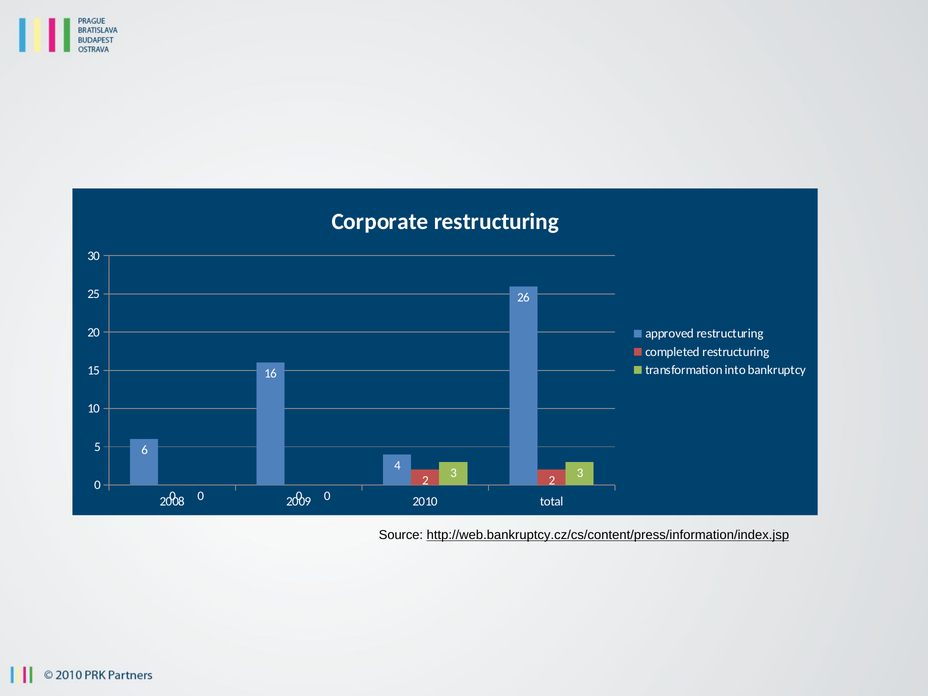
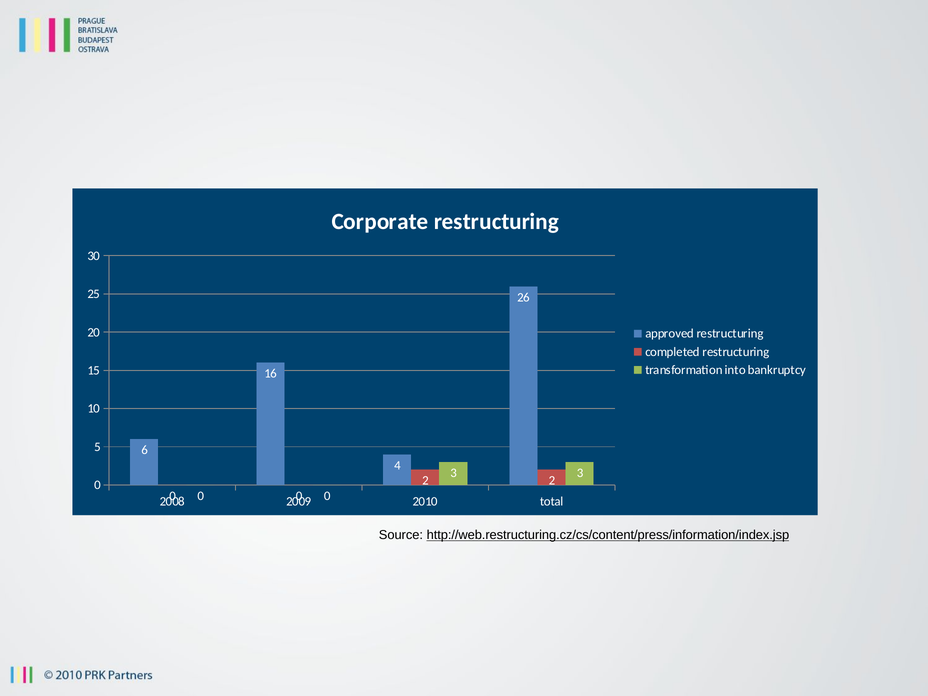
http://web.bankruptcy.cz/cs/content/press/information/index.jsp: http://web.bankruptcy.cz/cs/content/press/information/index.jsp -> http://web.restructuring.cz/cs/content/press/information/index.jsp
